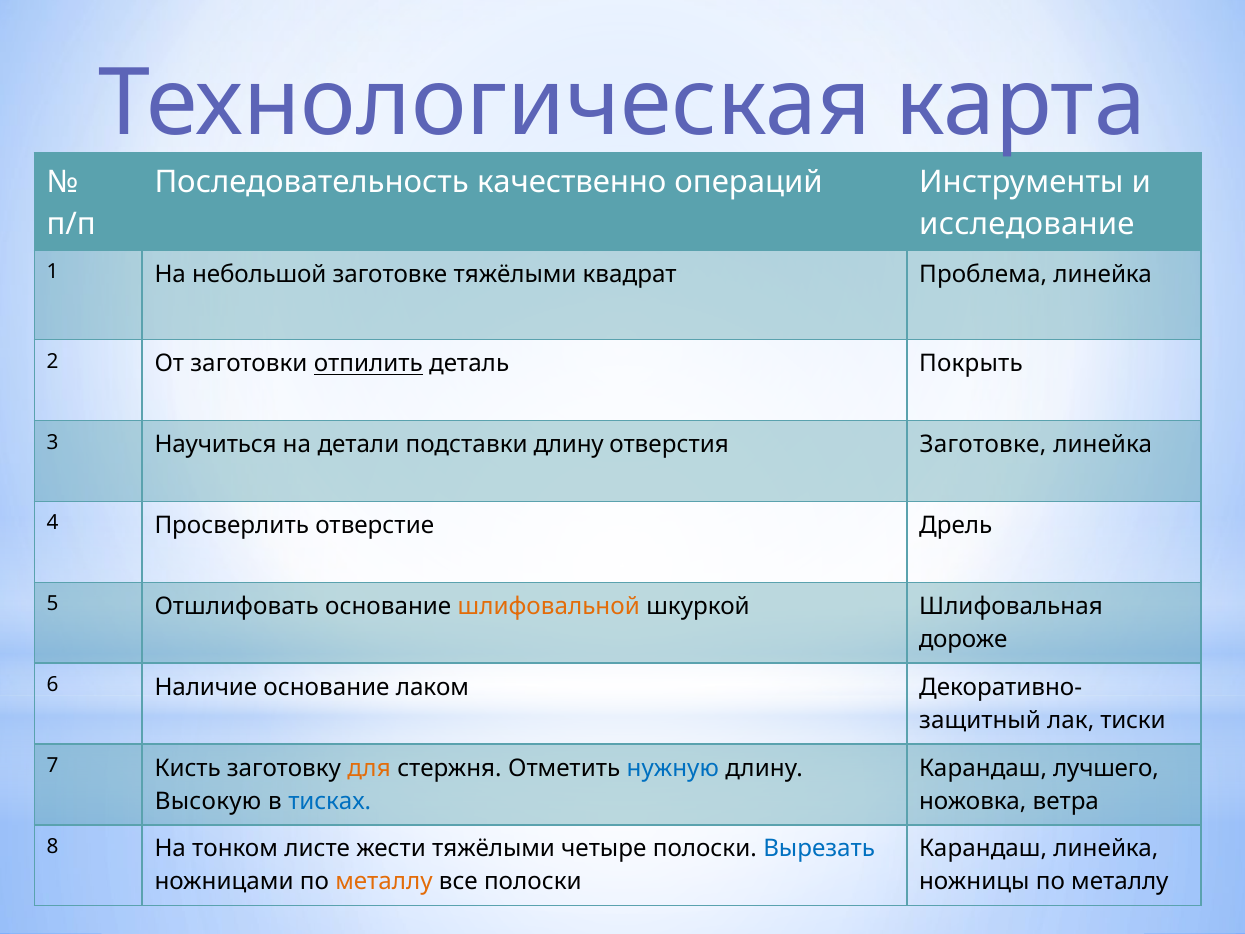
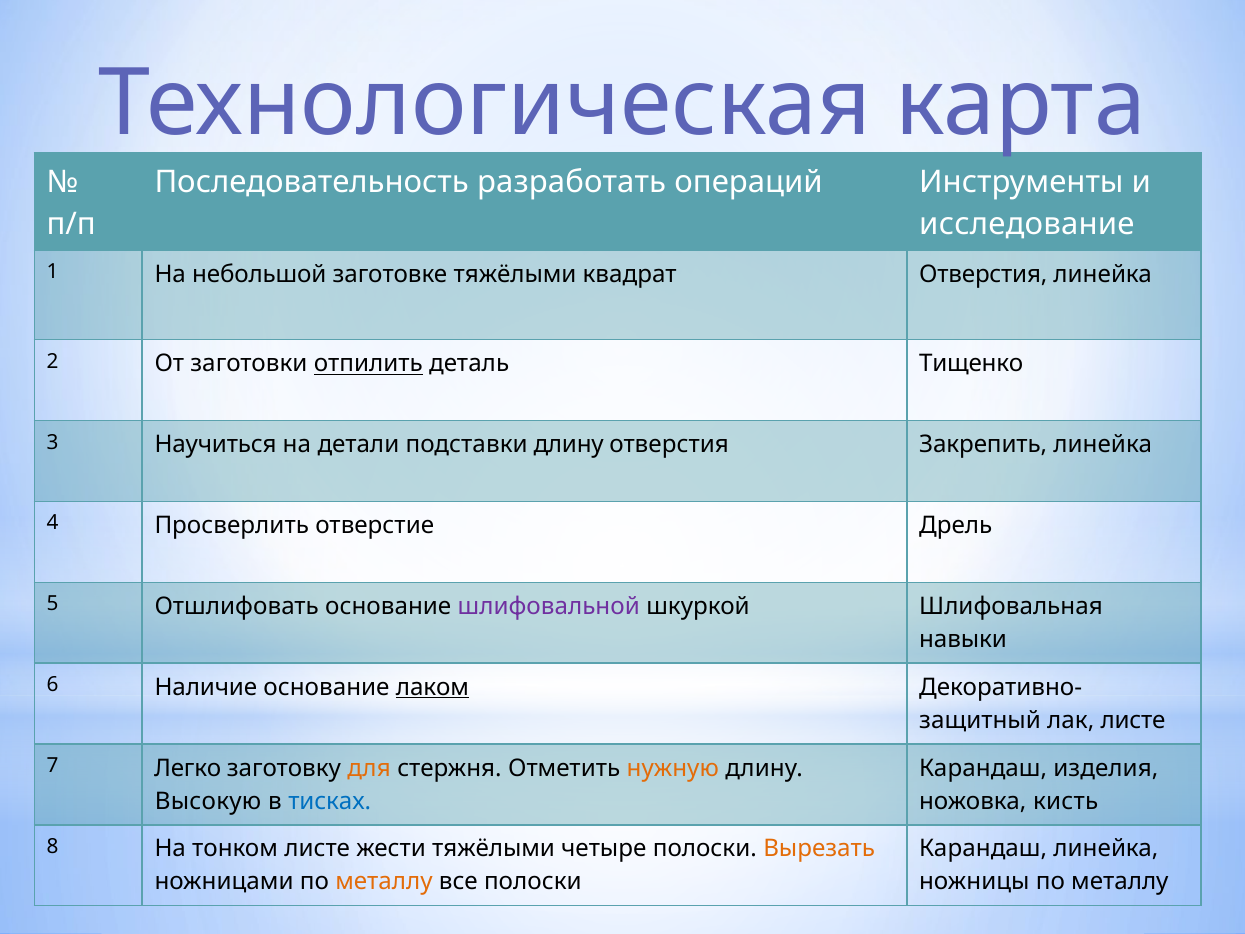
качественно: качественно -> разработать
квадрат Проблема: Проблема -> Отверстия
Покрыть: Покрыть -> Тищенко
отверстия Заготовке: Заготовке -> Закрепить
шлифовальной colour: orange -> purple
дороже: дороже -> навыки
лаком underline: none -> present
лак тиски: тиски -> листе
Кисть: Кисть -> Легко
нужную colour: blue -> orange
лучшего: лучшего -> изделия
ветра: ветра -> кисть
Вырезать colour: blue -> orange
